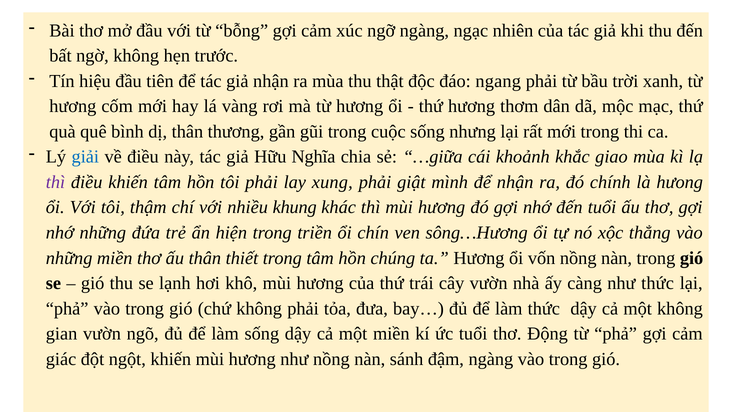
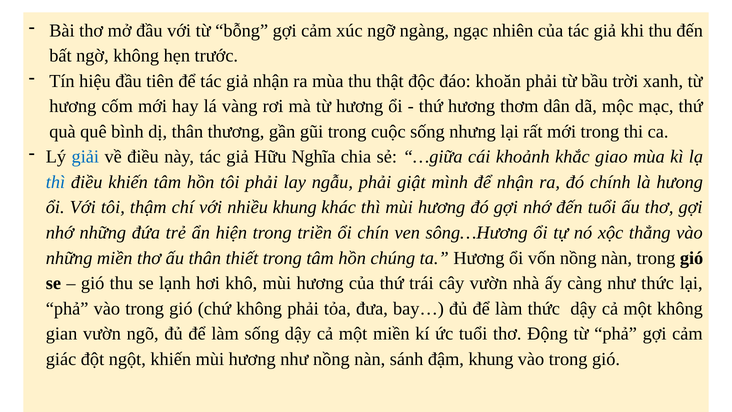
ngang: ngang -> khoăn
thì at (55, 182) colour: purple -> blue
xung: xung -> ngẫu
đậm ngàng: ngàng -> khung
